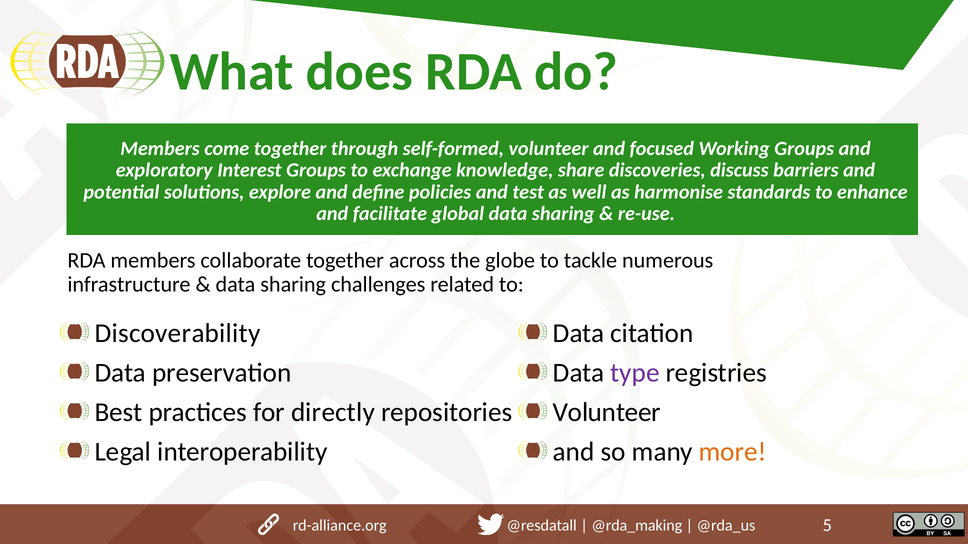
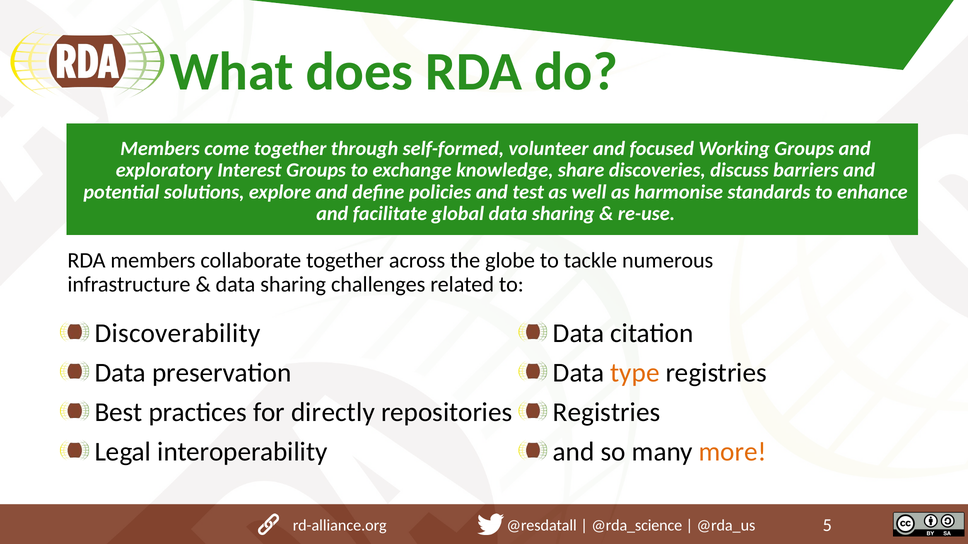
type colour: purple -> orange
Volunteer at (607, 413): Volunteer -> Registries
@rda_making: @rda_making -> @rda_science
